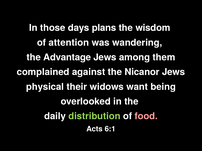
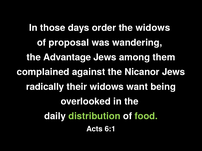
plans: plans -> order
the wisdom: wisdom -> widows
attention: attention -> proposal
physical: physical -> radically
food colour: pink -> light green
